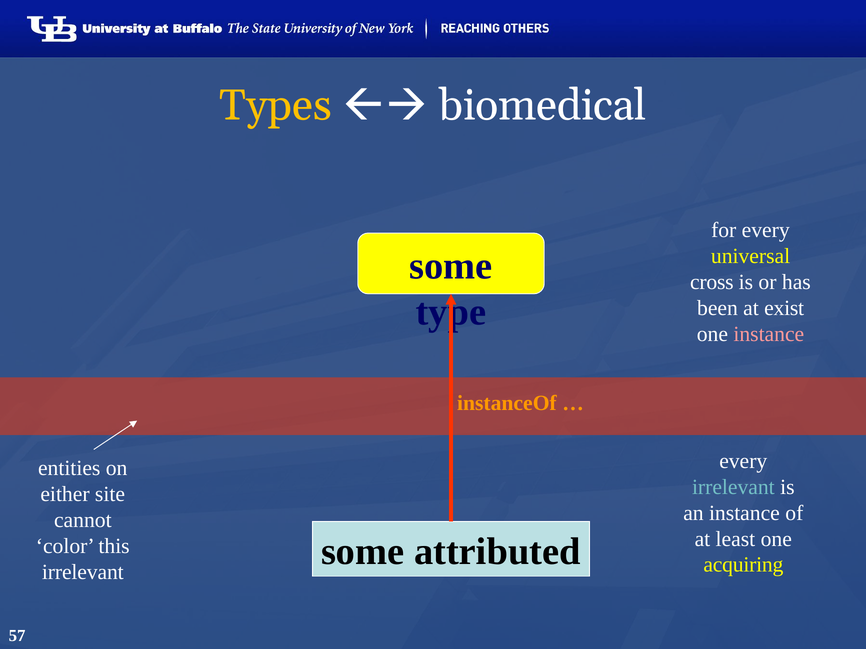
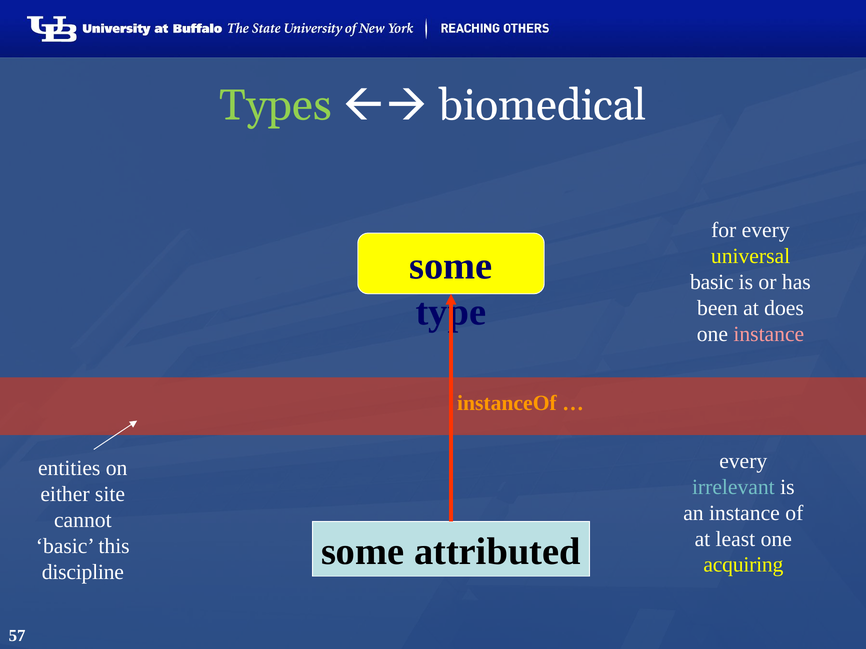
Types colour: yellow -> light green
cross at (712, 282): cross -> basic
exist: exist -> does
color at (65, 547): color -> basic
irrelevant at (83, 572): irrelevant -> discipline
